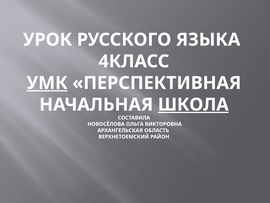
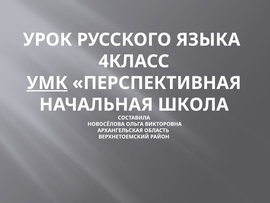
ШКОЛА underline: present -> none
